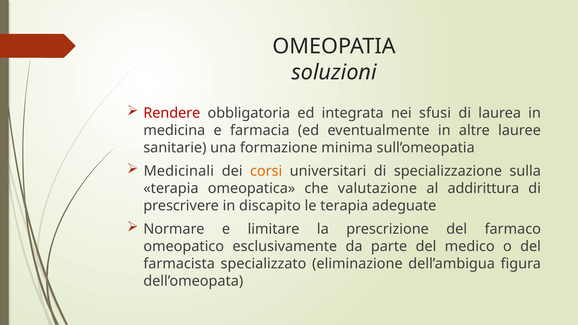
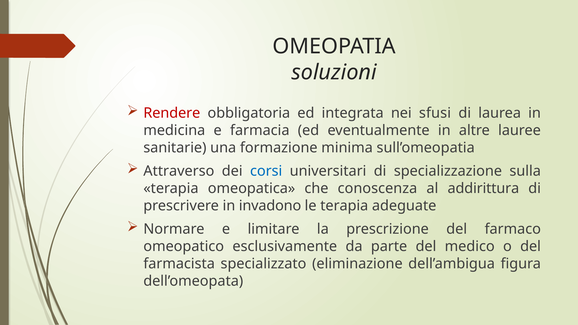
Medicinali: Medicinali -> Attraverso
corsi colour: orange -> blue
valutazione: valutazione -> conoscenza
discapito: discapito -> invadono
